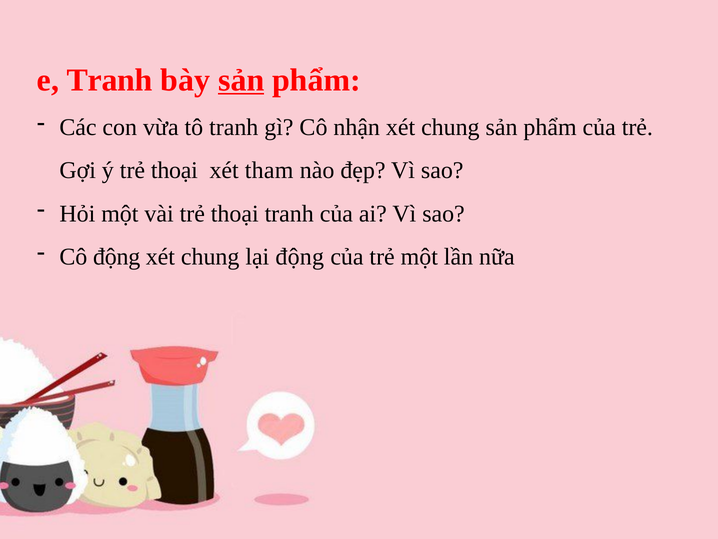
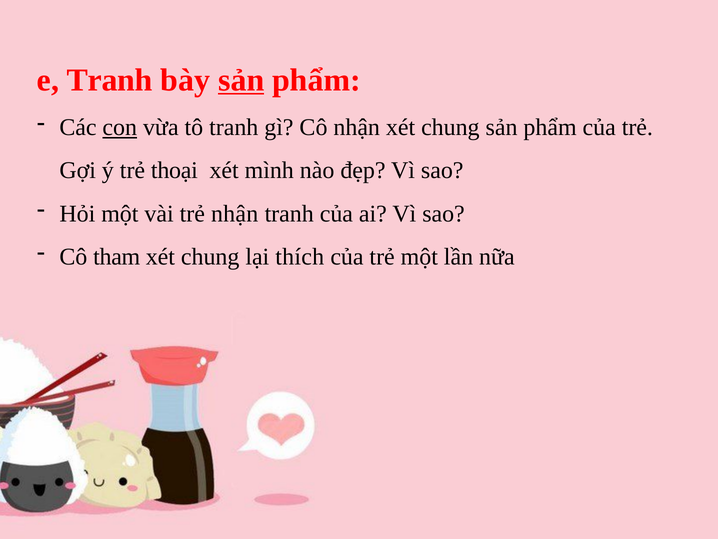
con underline: none -> present
tham: tham -> mình
vài trẻ thoại: thoại -> nhận
Cô động: động -> tham
lại động: động -> thích
